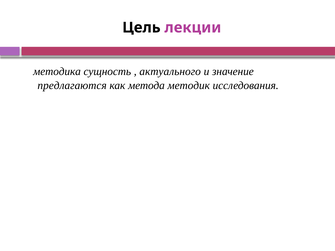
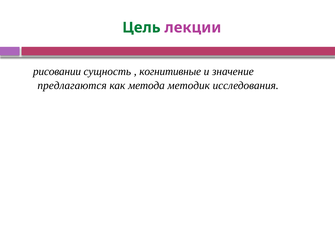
Цель colour: black -> green
методика: методика -> рисовании
актуального: актуального -> когнитивные
